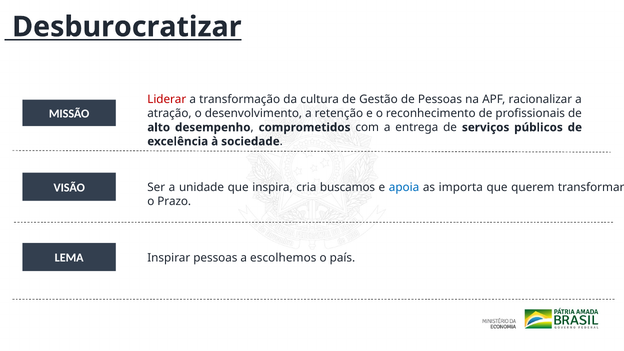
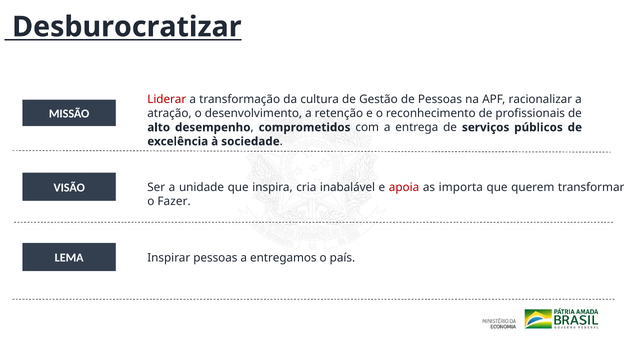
buscamos: buscamos -> inabalável
apoia colour: blue -> red
Prazo: Prazo -> Fazer
escolhemos: escolhemos -> entregamos
